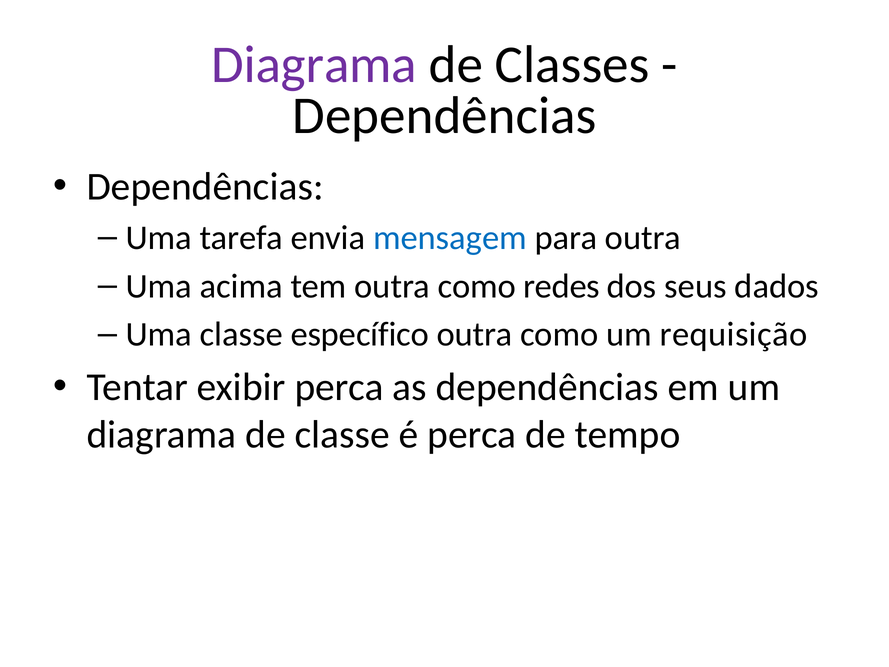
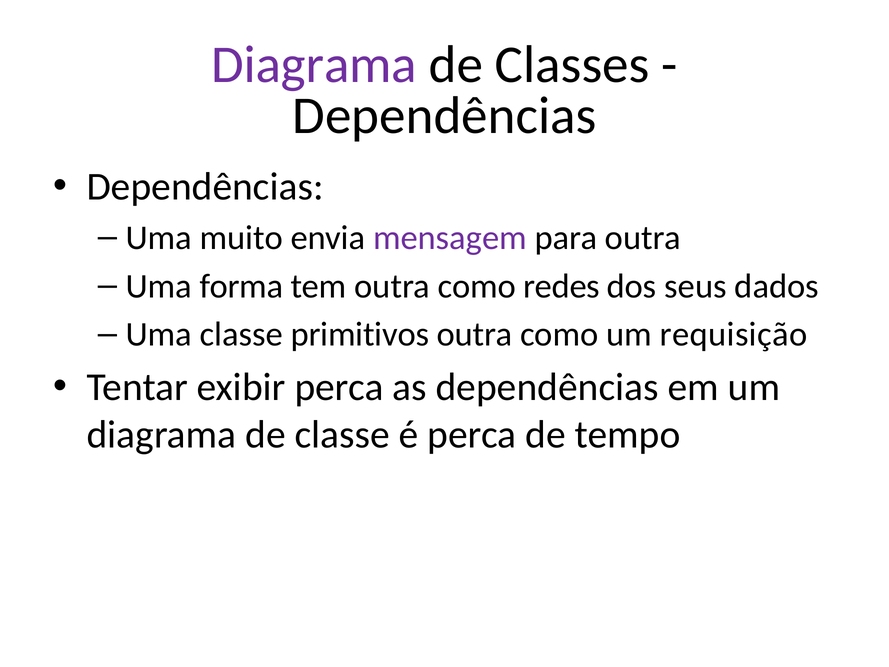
tarefa: tarefa -> muito
mensagem colour: blue -> purple
acima: acima -> forma
específico: específico -> primitivos
